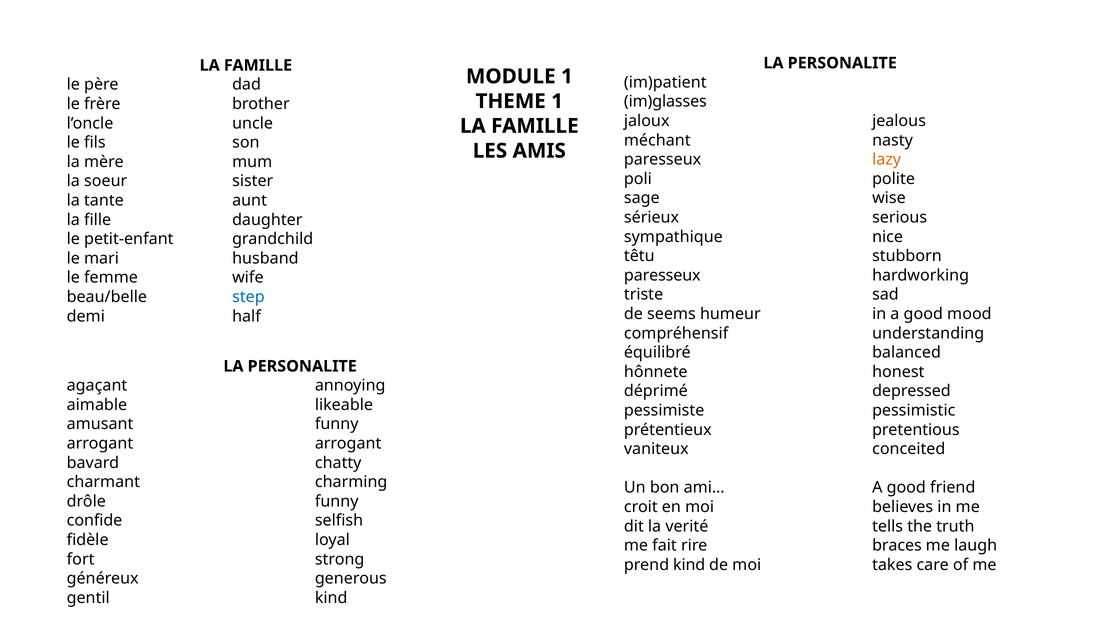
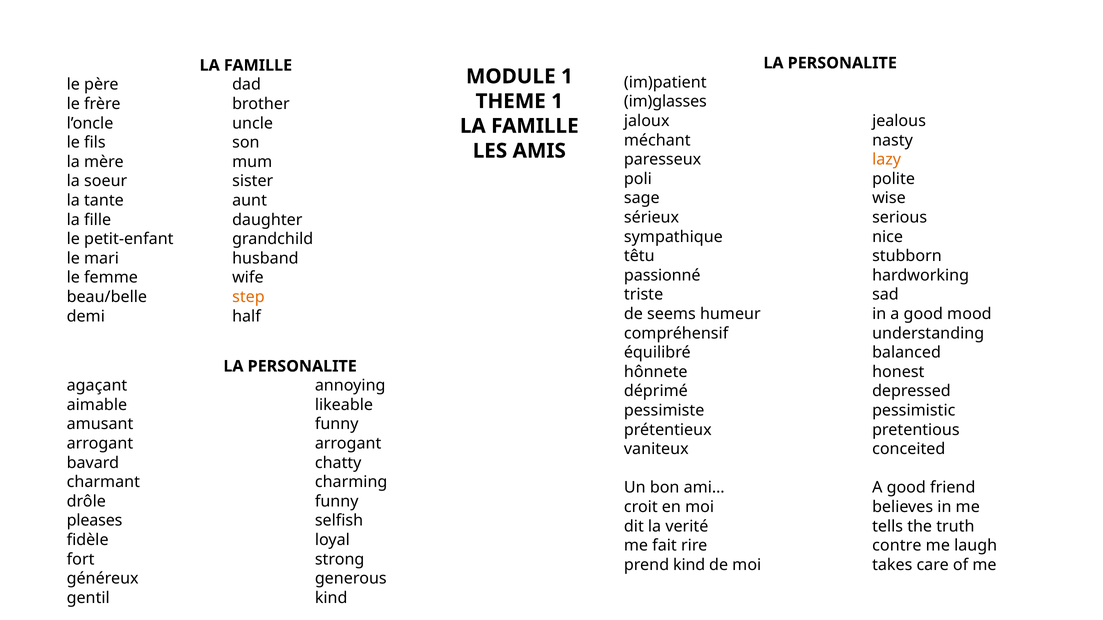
paresseux at (662, 276): paresseux -> passionné
step colour: blue -> orange
confide: confide -> pleases
braces: braces -> contre
